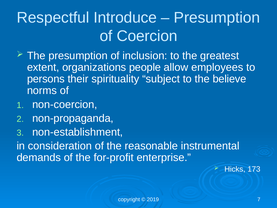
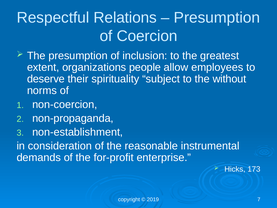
Introduce: Introduce -> Relations
persons: persons -> deserve
believe: believe -> without
